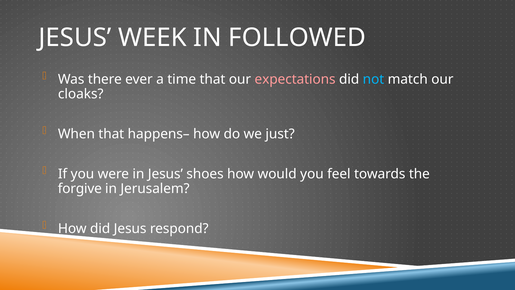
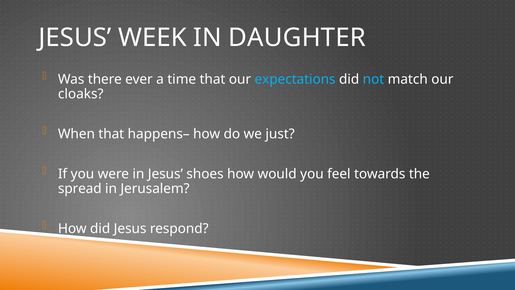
FOLLOWED: FOLLOWED -> DAUGHTER
expectations colour: pink -> light blue
forgive: forgive -> spread
